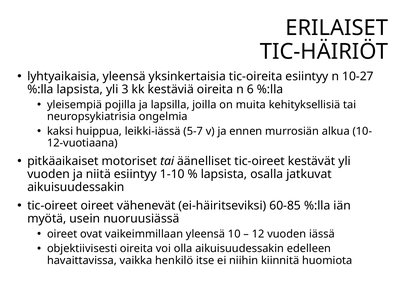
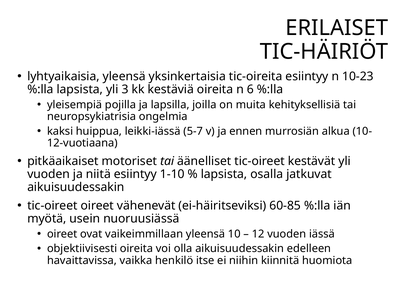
10-27: 10-27 -> 10-23
